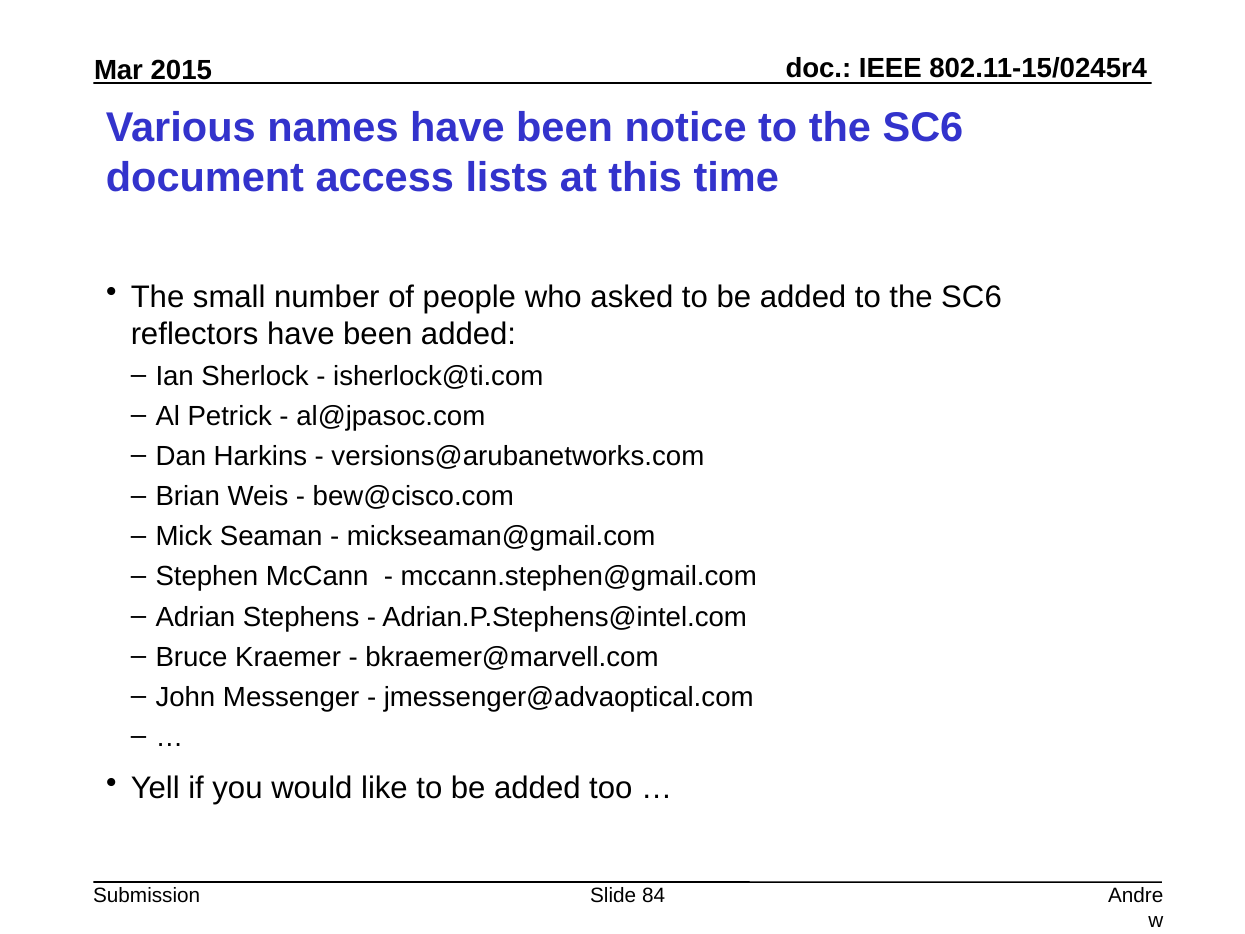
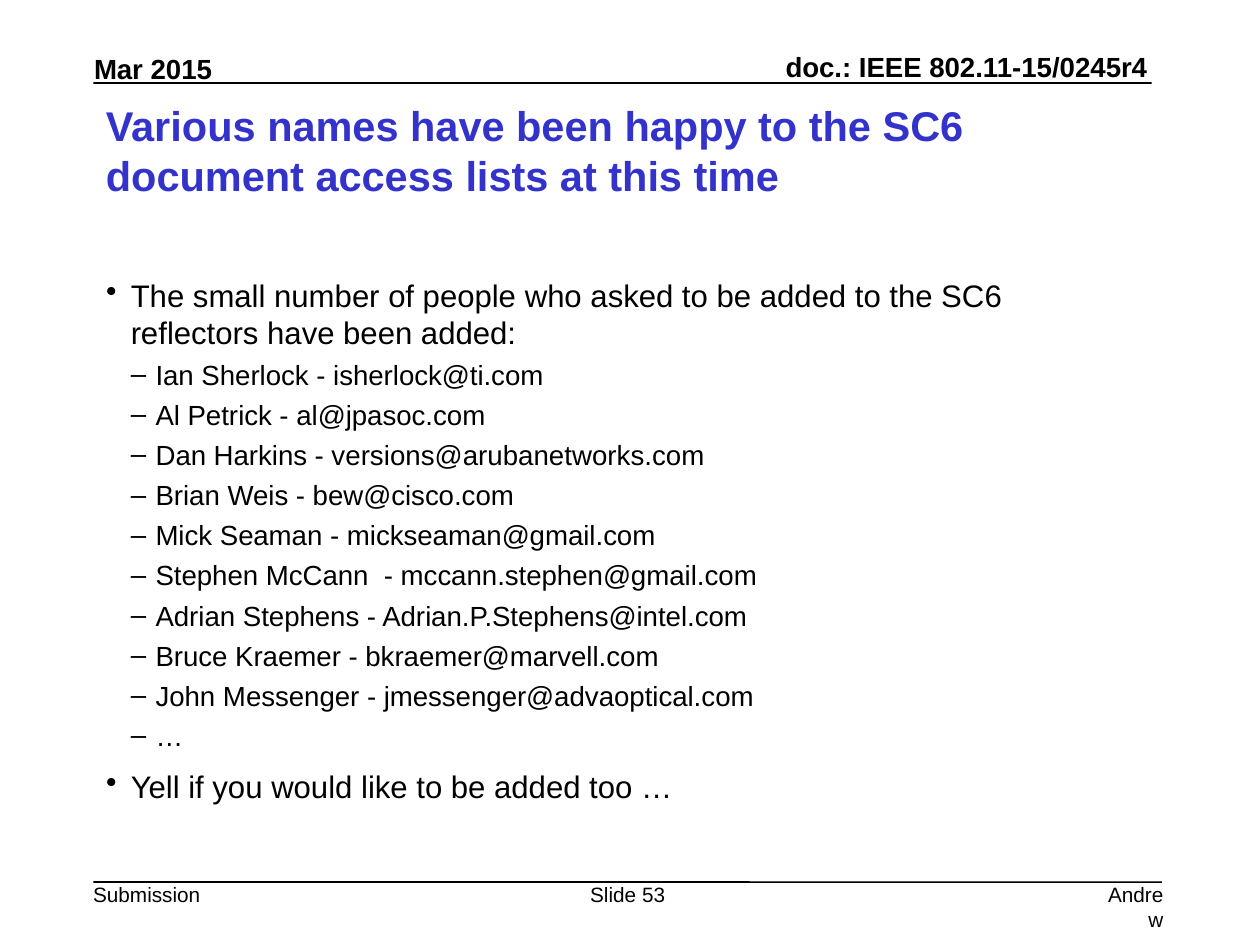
notice: notice -> happy
84: 84 -> 53
